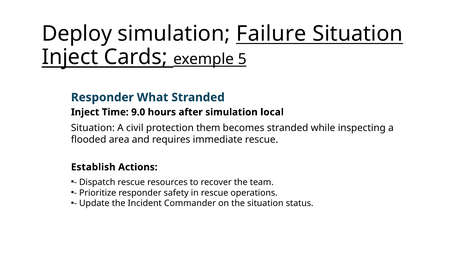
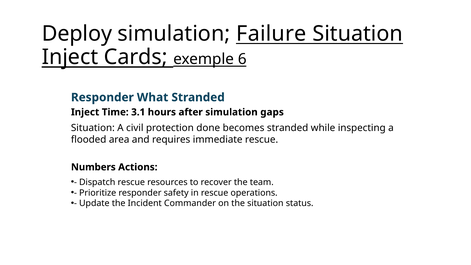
5: 5 -> 6
9.0: 9.0 -> 3.1
local: local -> gaps
them: them -> done
Establish: Establish -> Numbers
